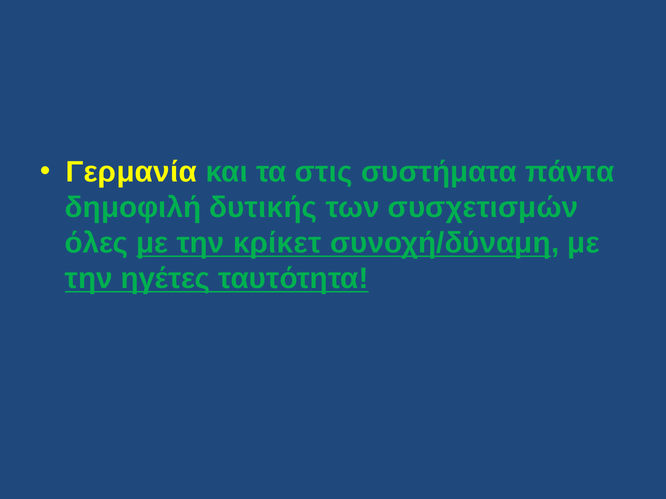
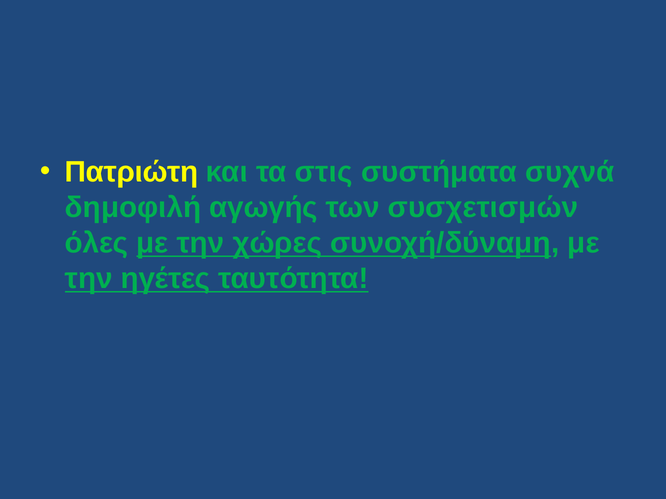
Γερμανία: Γερμανία -> Πατριώτη
πάντα: πάντα -> συχνά
δυτικής: δυτικής -> αγωγής
κρίκετ: κρίκετ -> χώρες
